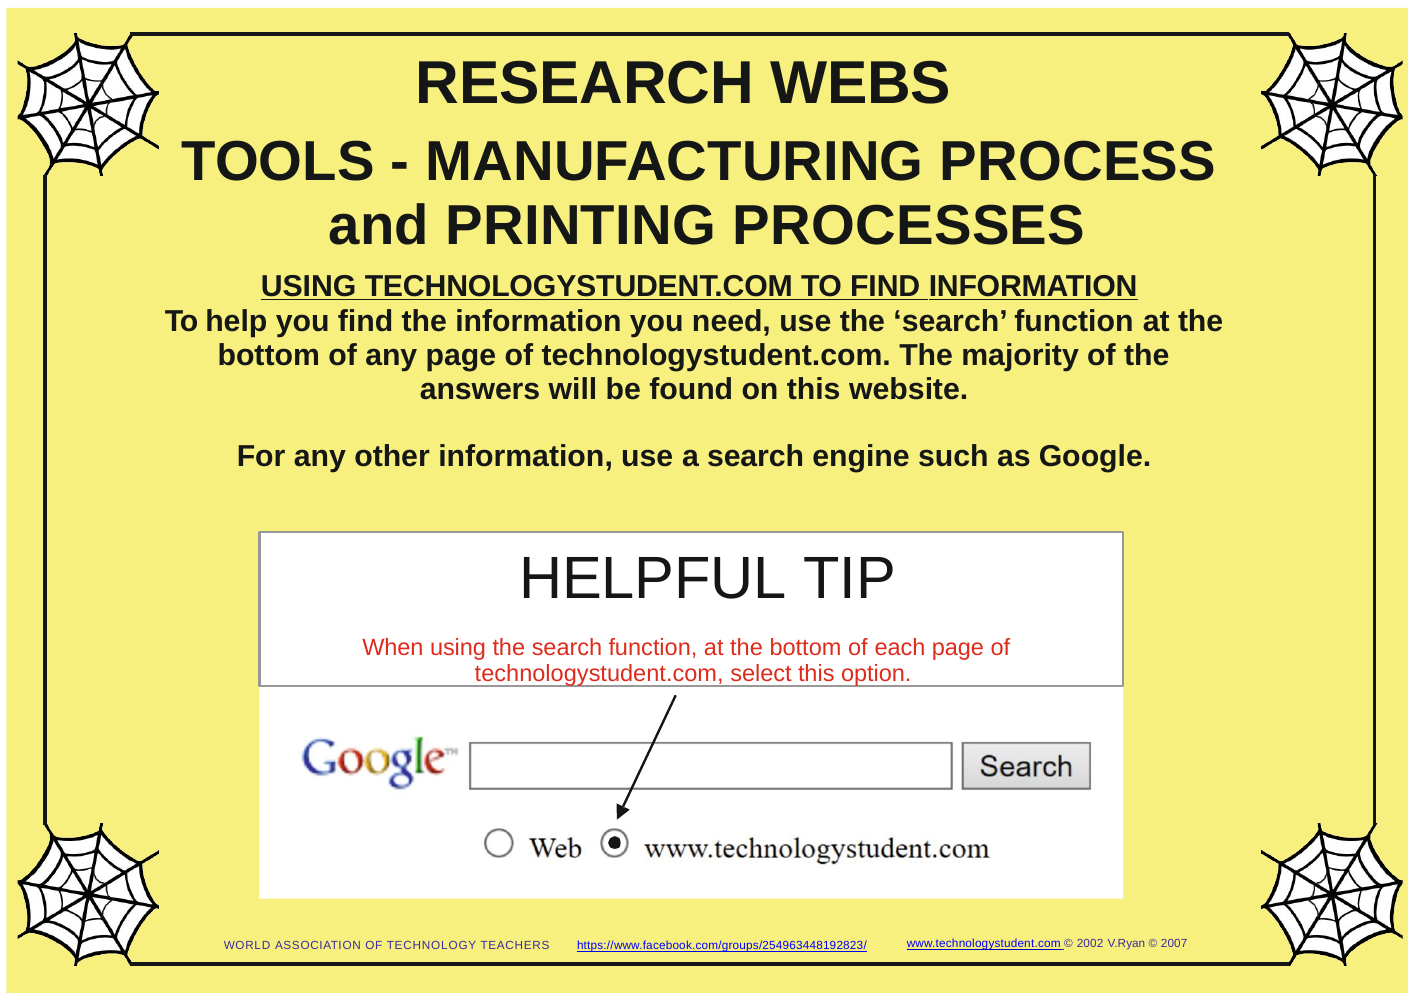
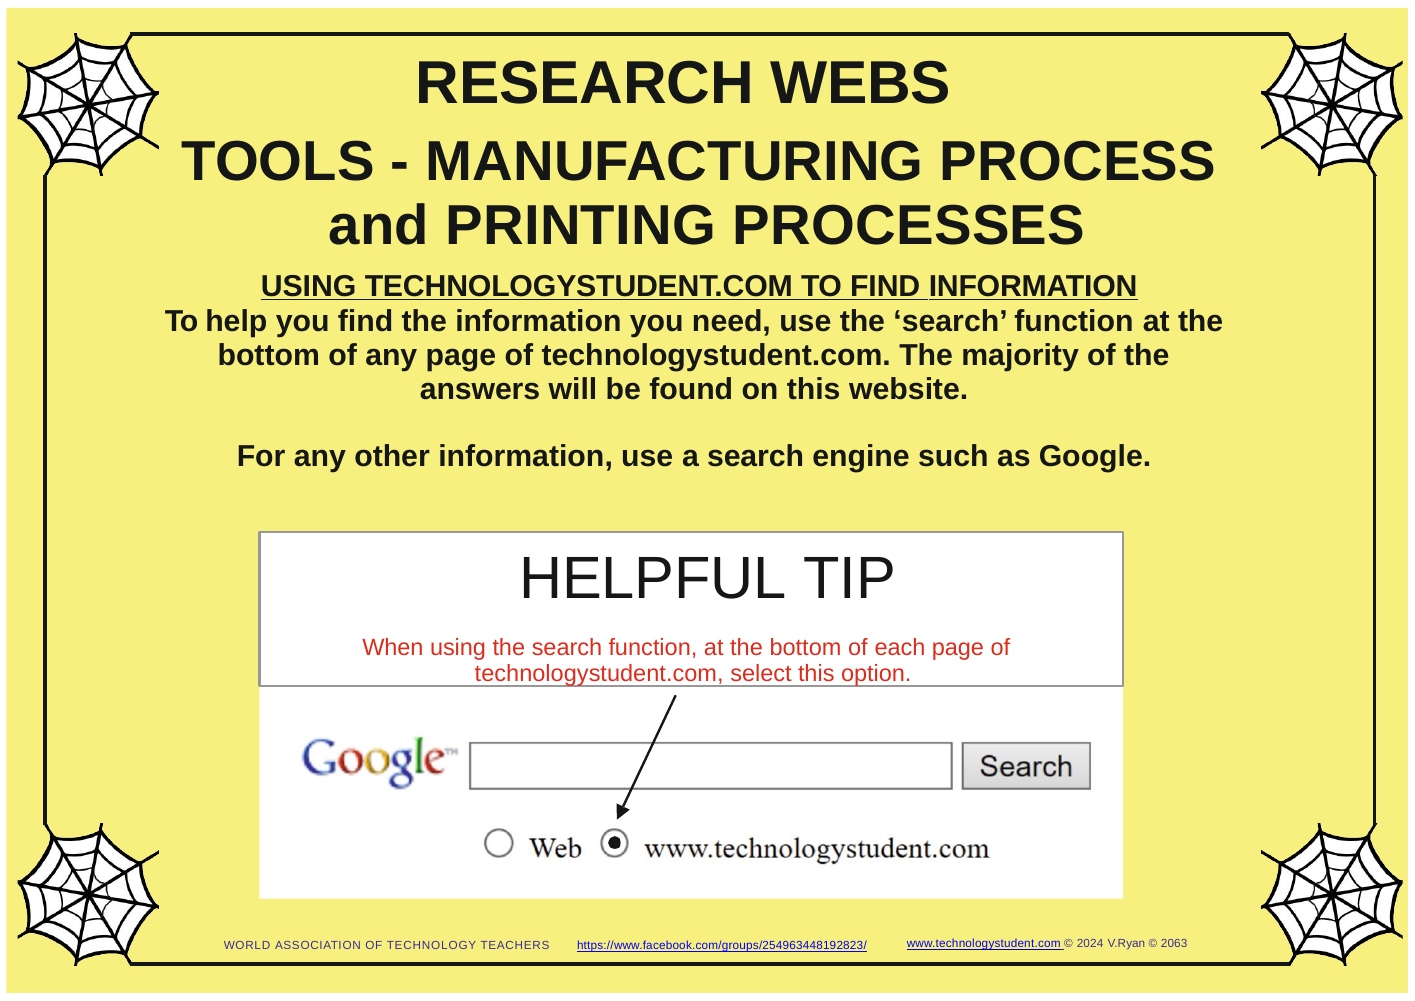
2002: 2002 -> 2024
2007: 2007 -> 2063
